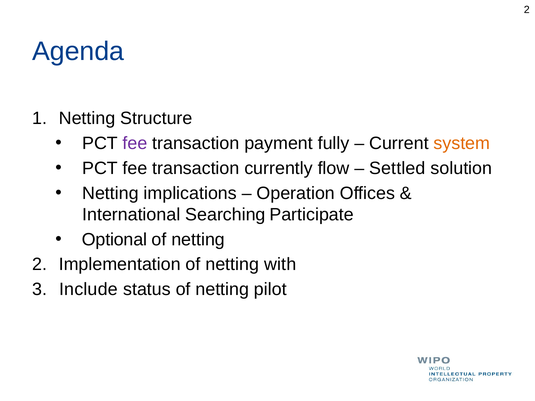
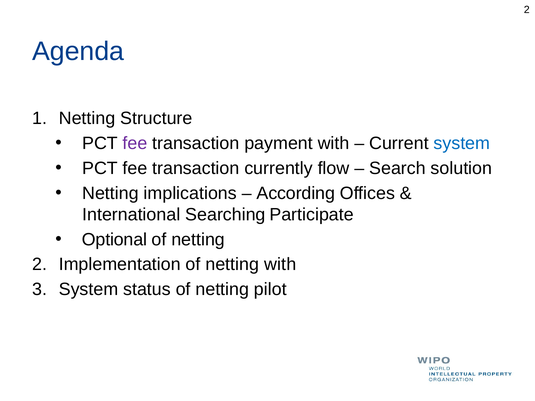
payment fully: fully -> with
system at (462, 143) colour: orange -> blue
Settled: Settled -> Search
Operation: Operation -> According
Include at (88, 290): Include -> System
